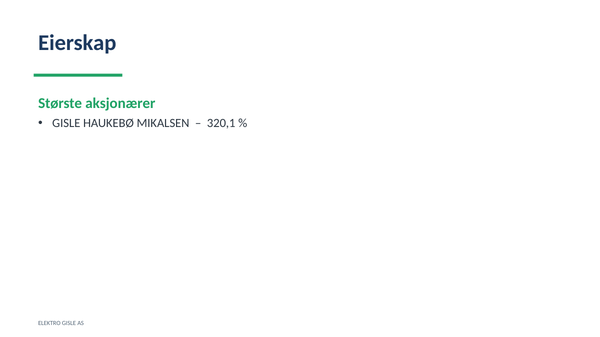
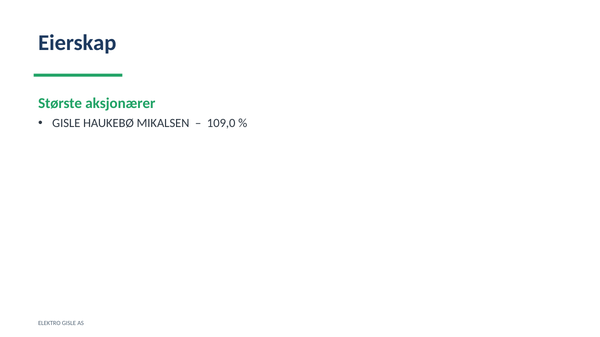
320,1: 320,1 -> 109,0
